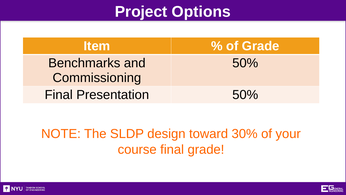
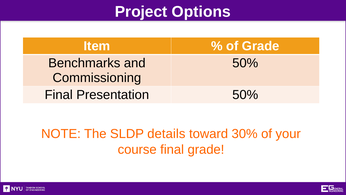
design: design -> details
